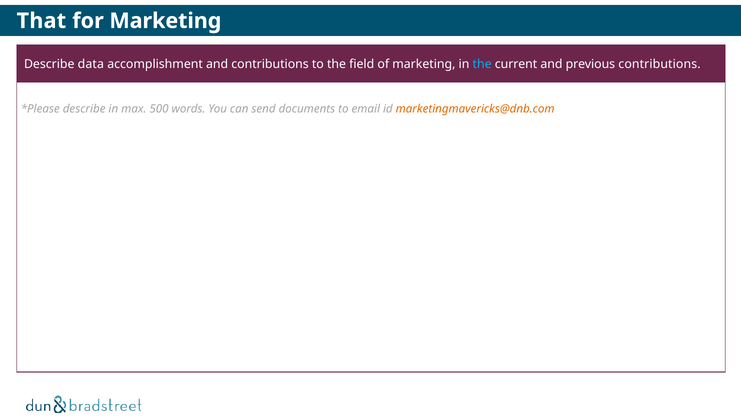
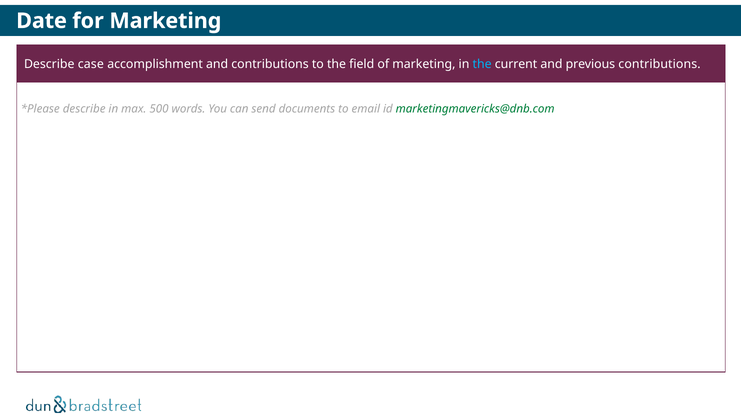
That: That -> Date
data: data -> case
marketingmavericks@dnb.com colour: orange -> green
